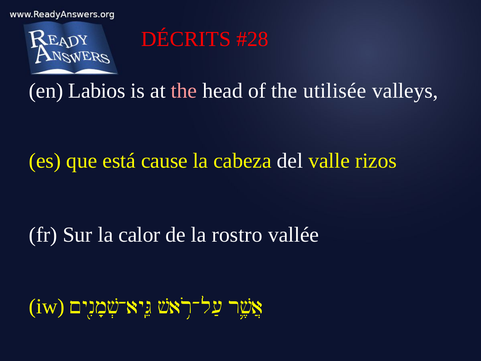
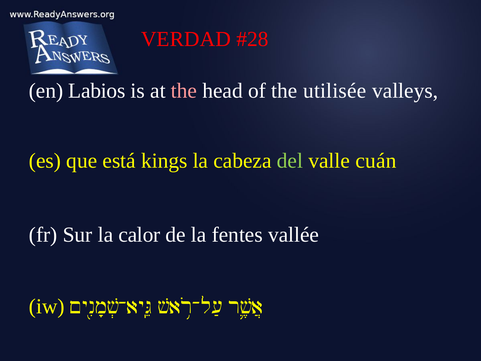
DÉCRITS: DÉCRITS -> VERDAD
cause: cause -> kings
del colour: white -> light green
rizos: rizos -> cuán
rostro: rostro -> fentes
